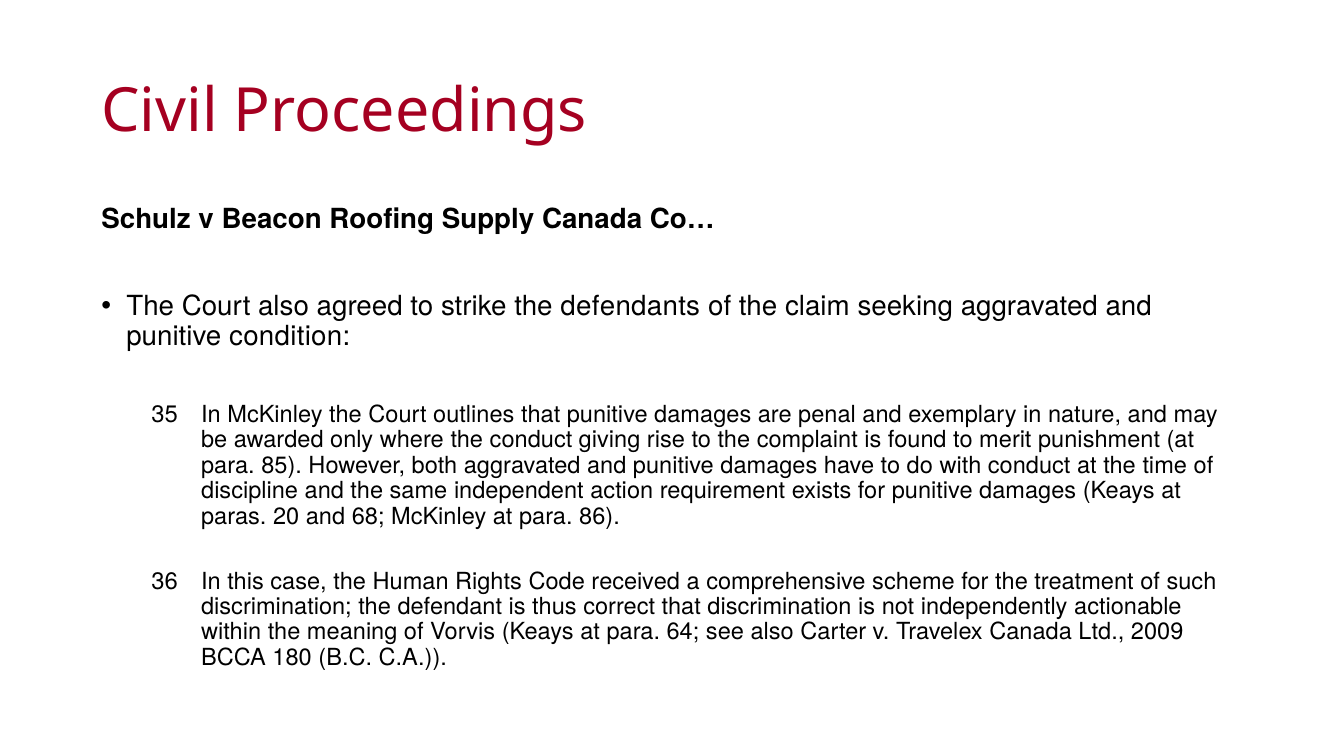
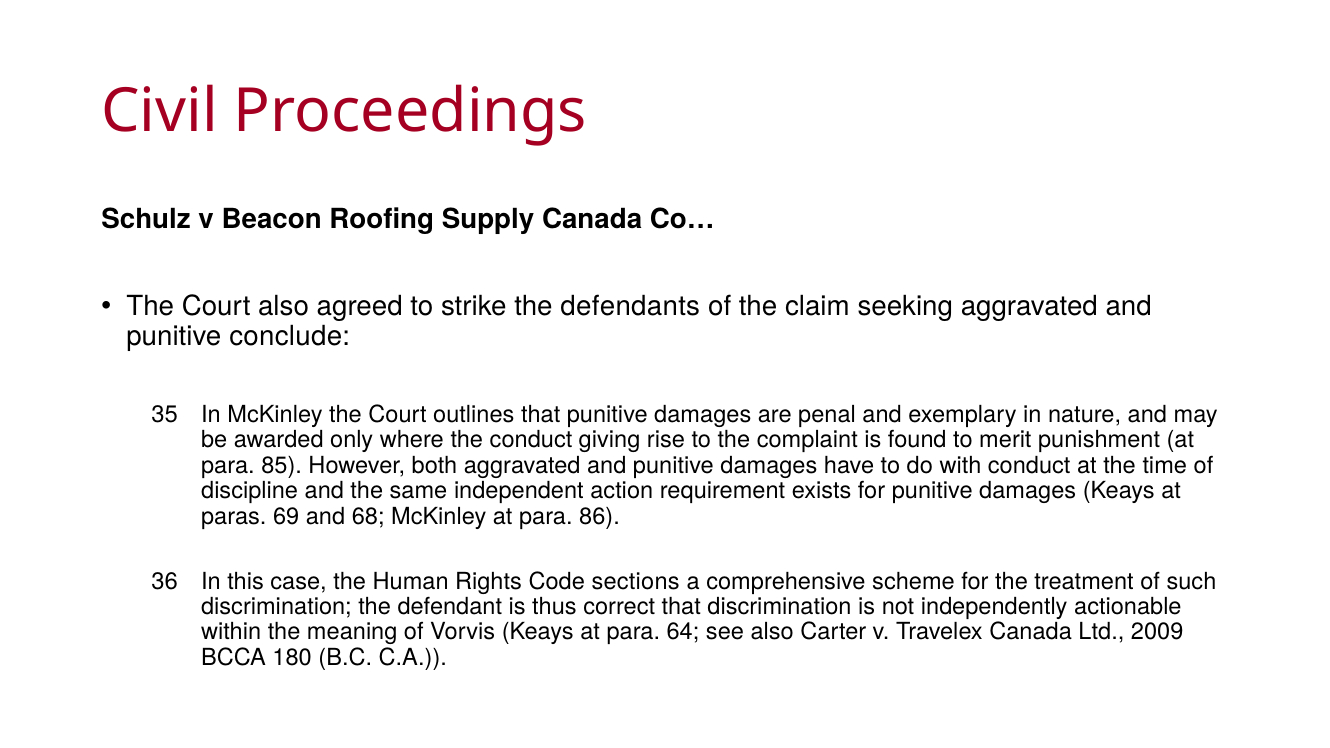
condition: condition -> conclude
20: 20 -> 69
received: received -> sections
